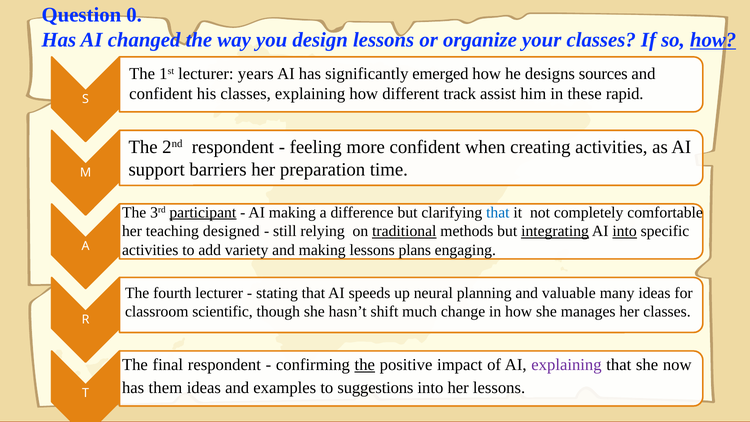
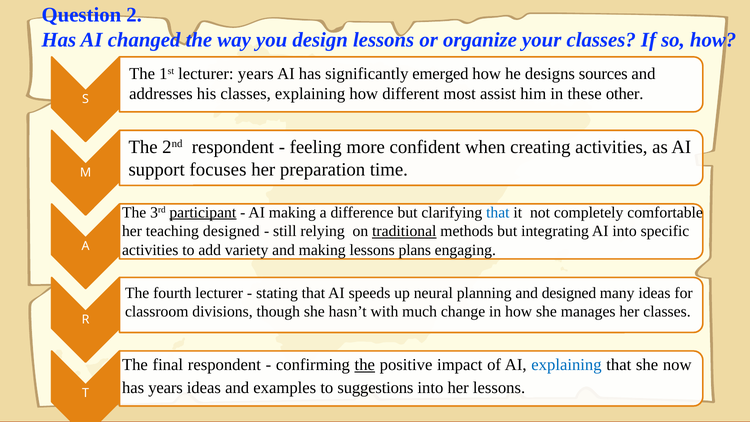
0: 0 -> 2
how at (713, 40) underline: present -> none
confident at (161, 94): confident -> addresses
track: track -> most
rapid: rapid -> other
barriers: barriers -> focuses
integrating underline: present -> none
into at (625, 231) underline: present -> none
and valuable: valuable -> designed
scientific: scientific -> divisions
shift: shift -> with
explaining at (566, 365) colour: purple -> blue
has them: them -> years
